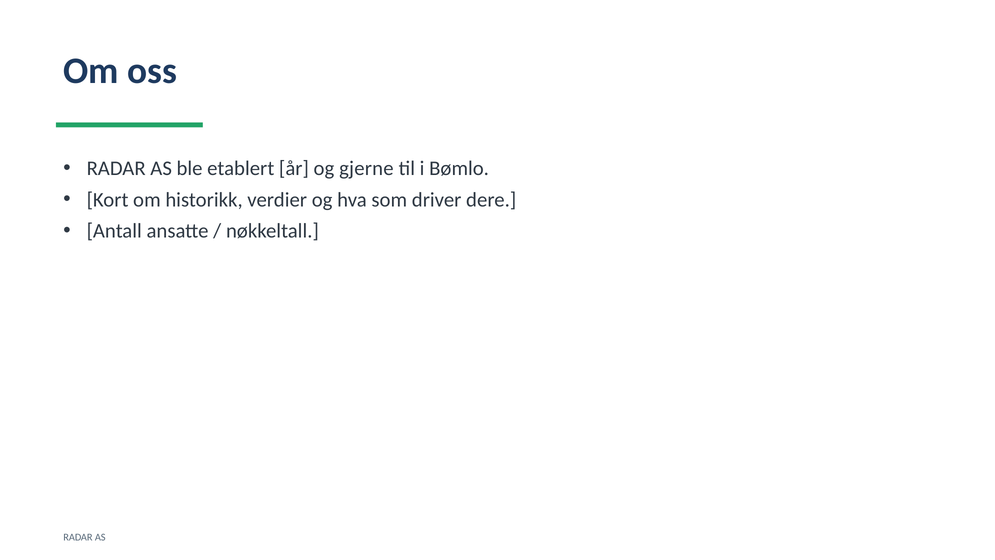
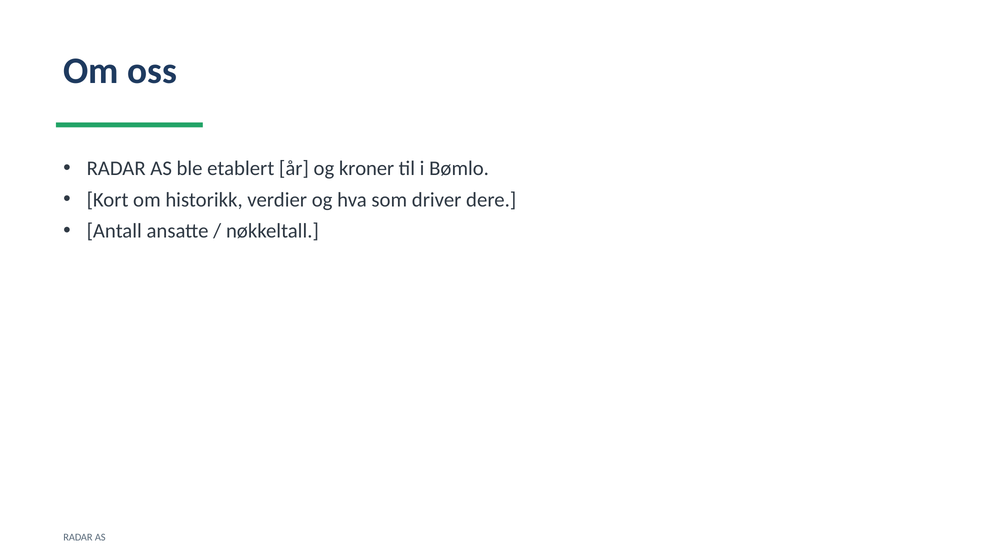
gjerne: gjerne -> kroner
